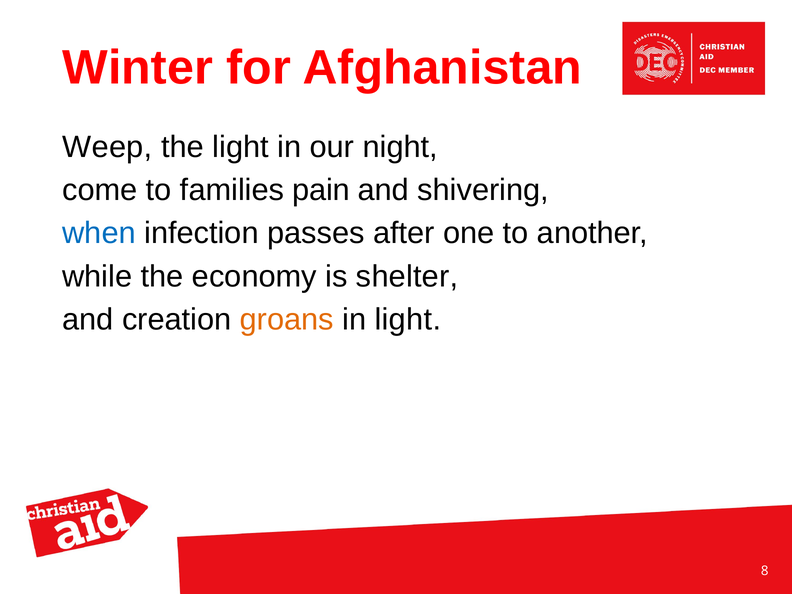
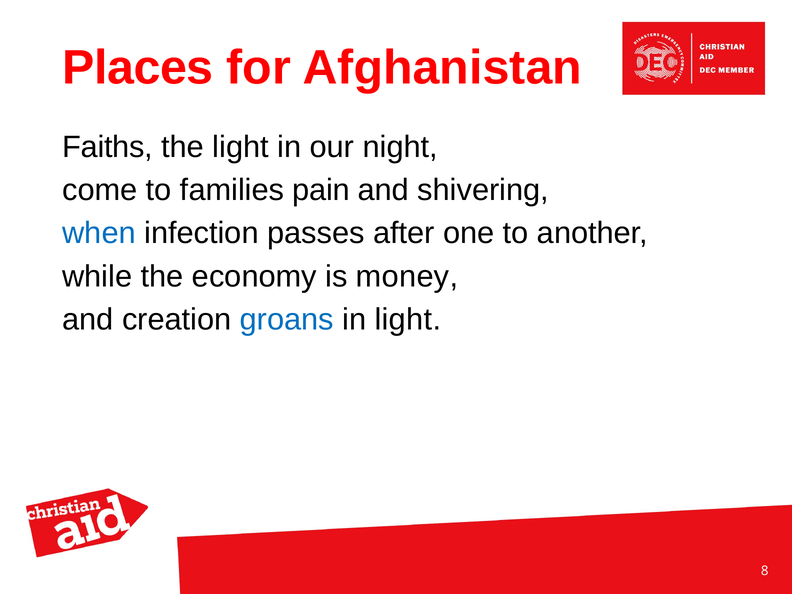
Winter: Winter -> Places
Weep: Weep -> Faiths
shelter: shelter -> money
groans colour: orange -> blue
